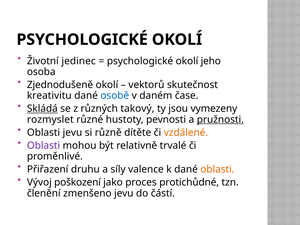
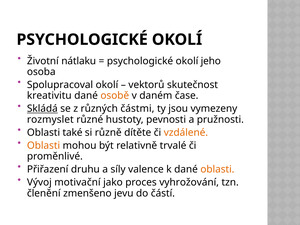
jedinec: jedinec -> nátlaku
Zjednodušeně: Zjednodušeně -> Spolupracoval
osobě colour: blue -> orange
takový: takový -> částmi
pružnosti underline: present -> none
Oblasti jevu: jevu -> také
Oblasti at (44, 146) colour: purple -> orange
poškození: poškození -> motivační
protichůdné: protichůdné -> vyhrožování
